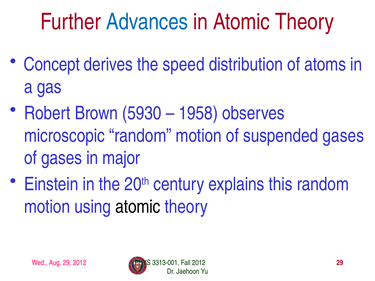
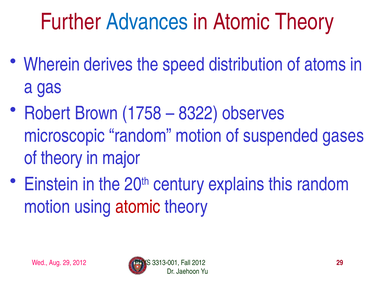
Concept: Concept -> Wherein
5930: 5930 -> 1758
1958: 1958 -> 8322
of gases: gases -> theory
atomic at (138, 207) colour: black -> red
